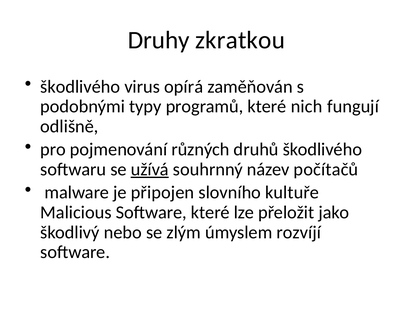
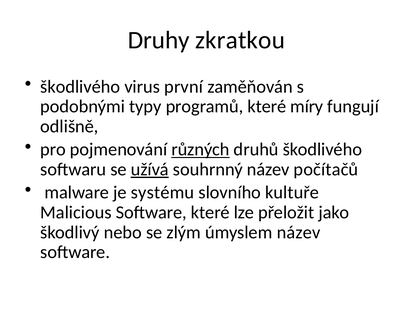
opírá: opírá -> první
nich: nich -> míry
různých underline: none -> present
připojen: připojen -> systému
úmyslem rozvíjí: rozvíjí -> název
